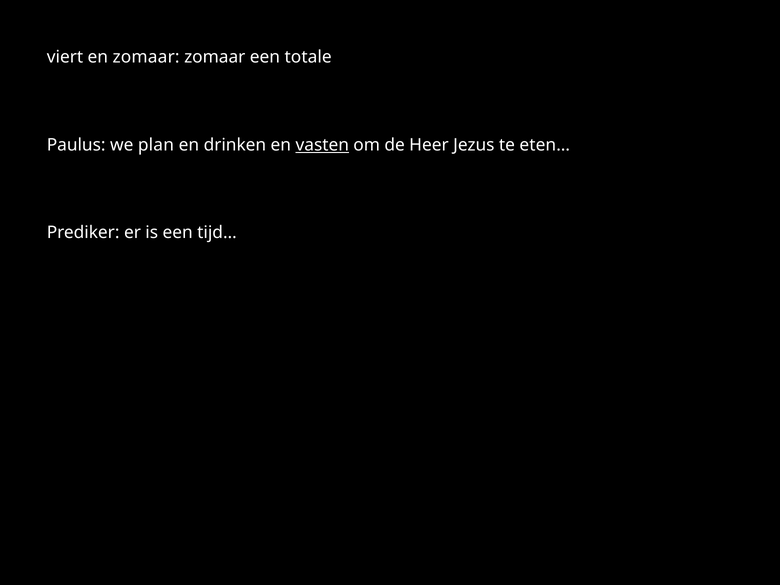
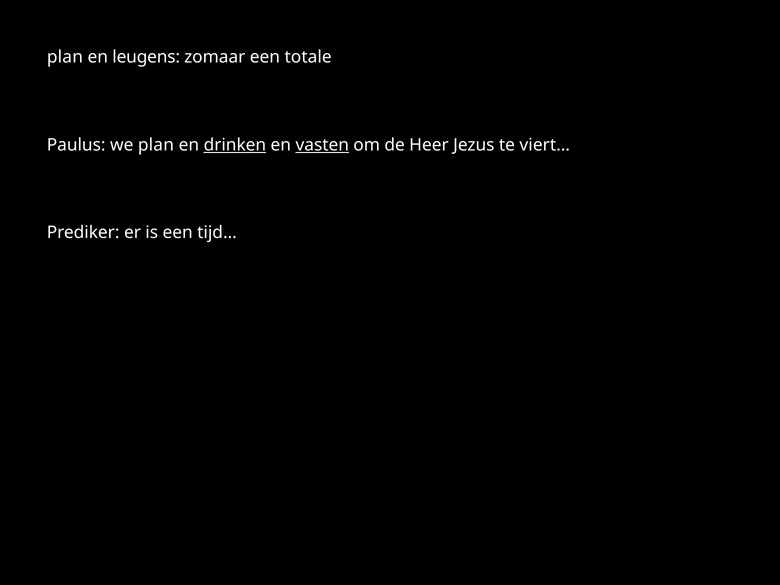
viert at (65, 57): viert -> plan
en zomaar: zomaar -> leugens
drinken underline: none -> present
eten…: eten… -> viert…
